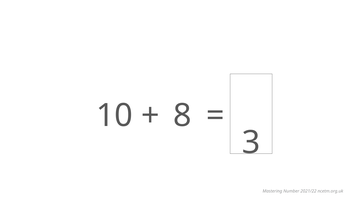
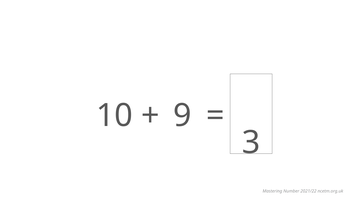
8: 8 -> 9
